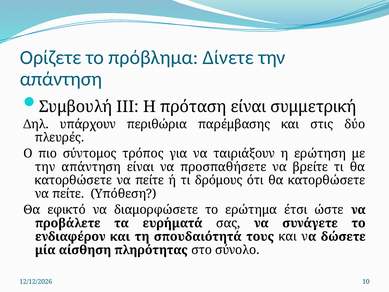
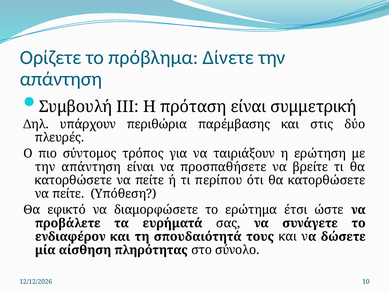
δρόμους: δρόμους -> περίπου
